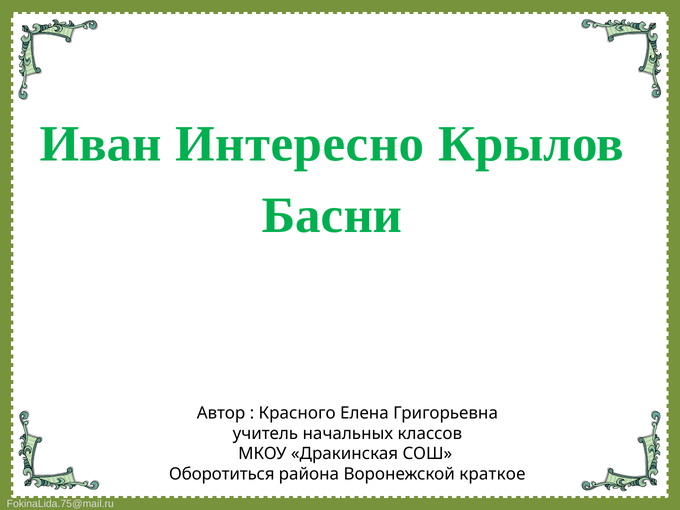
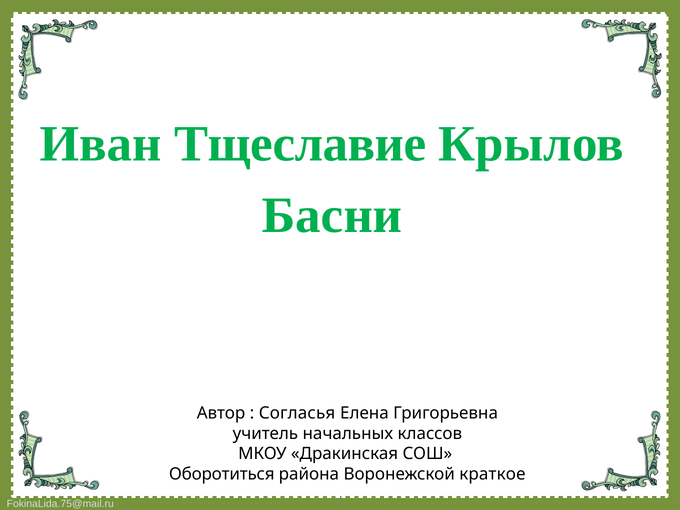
Интересно: Интересно -> Тщеславие
Красного: Красного -> Согласья
